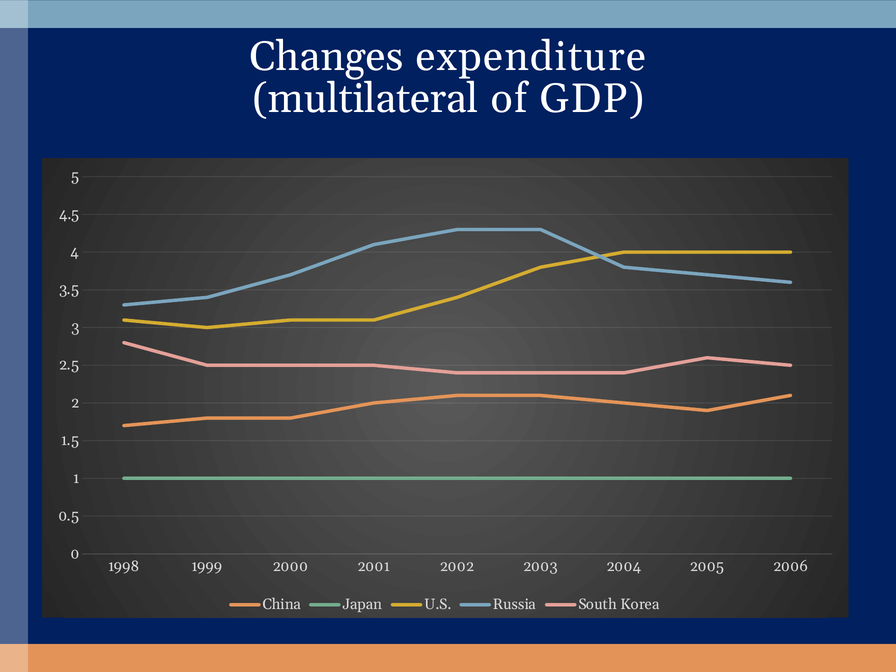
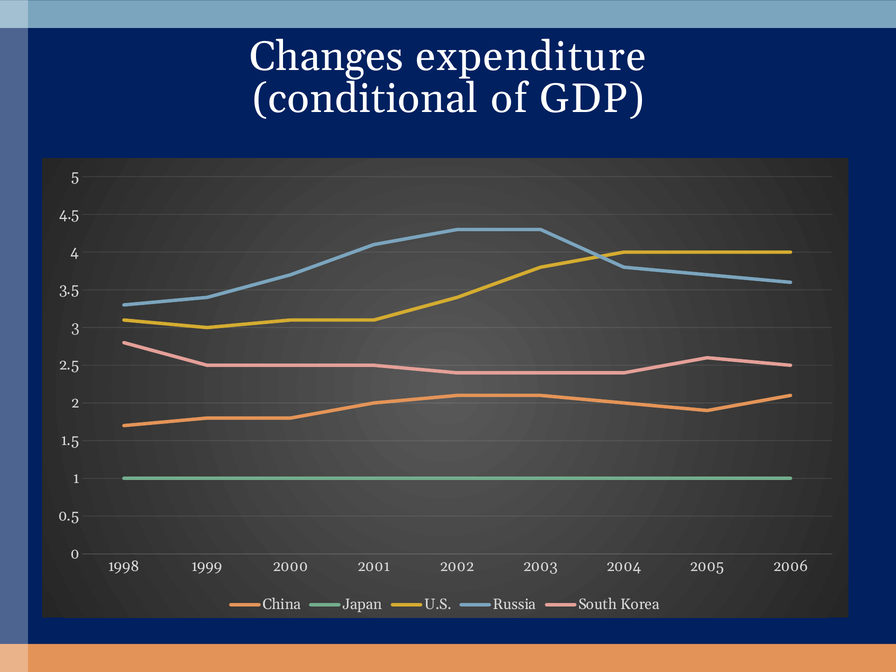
multilateral: multilateral -> conditional
